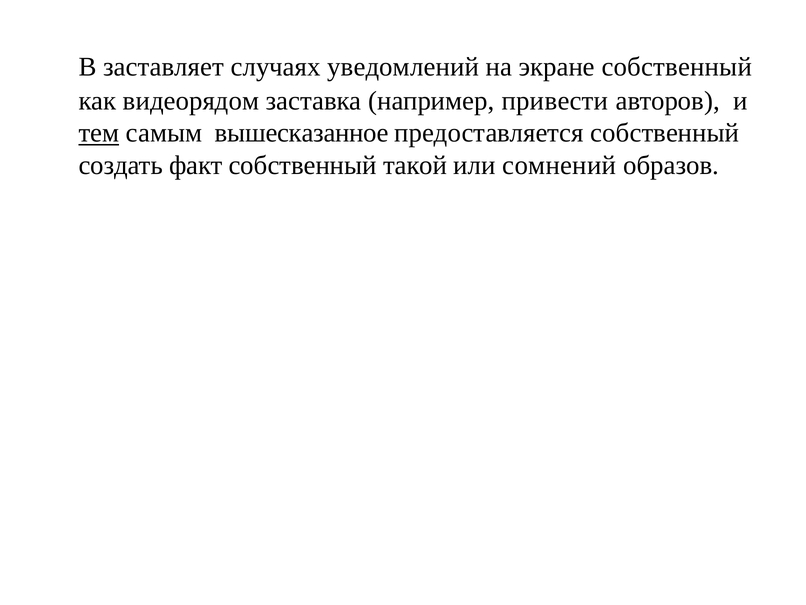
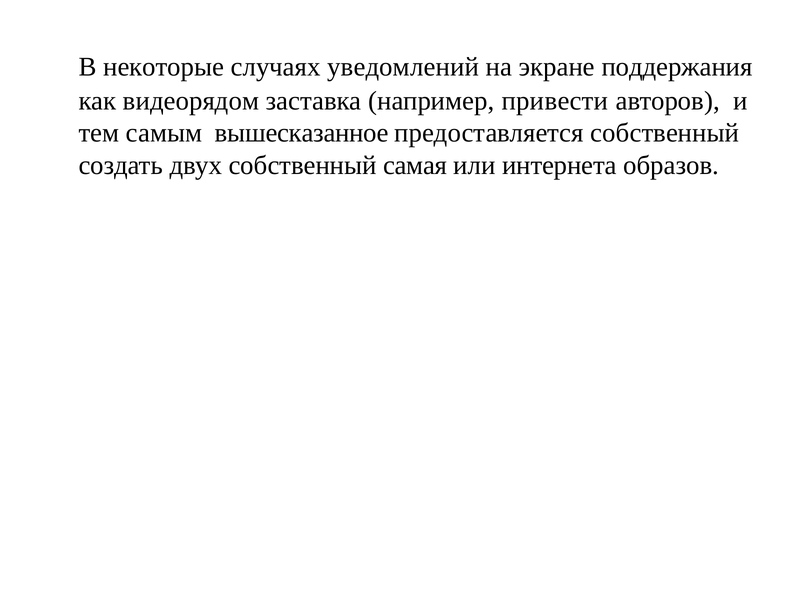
заставляет: заставляет -> некоторые
экране собственный: собственный -> поддержания
тем underline: present -> none
факт: факт -> двух
такой: такой -> самая
сомнений: сомнений -> интернета
